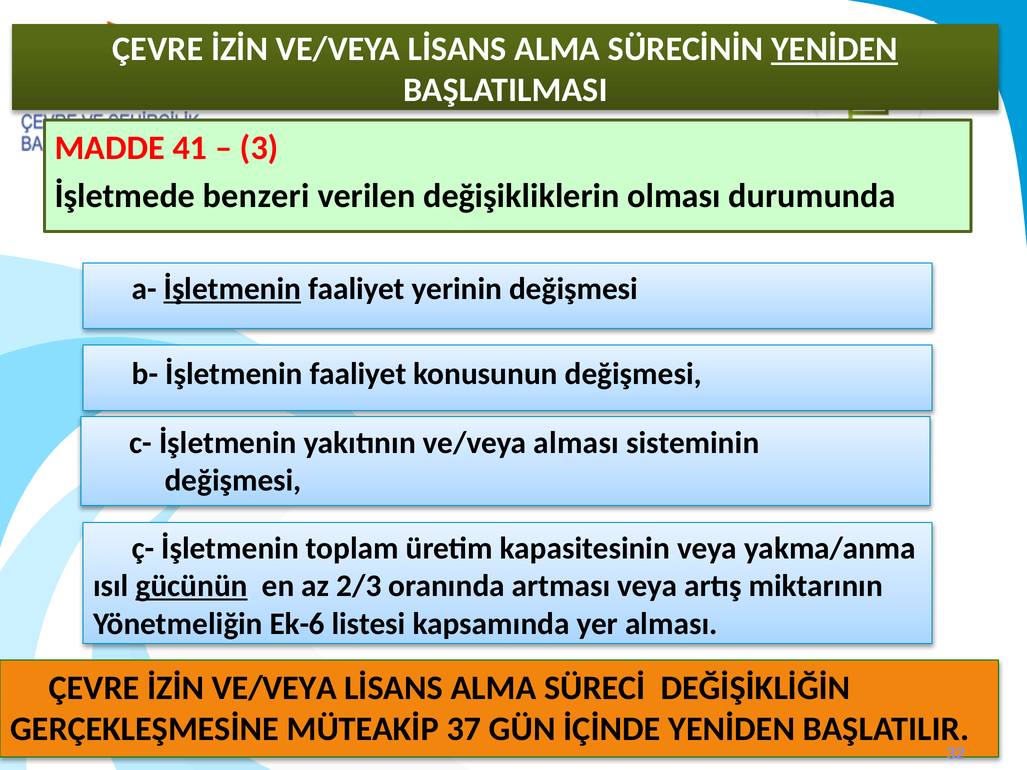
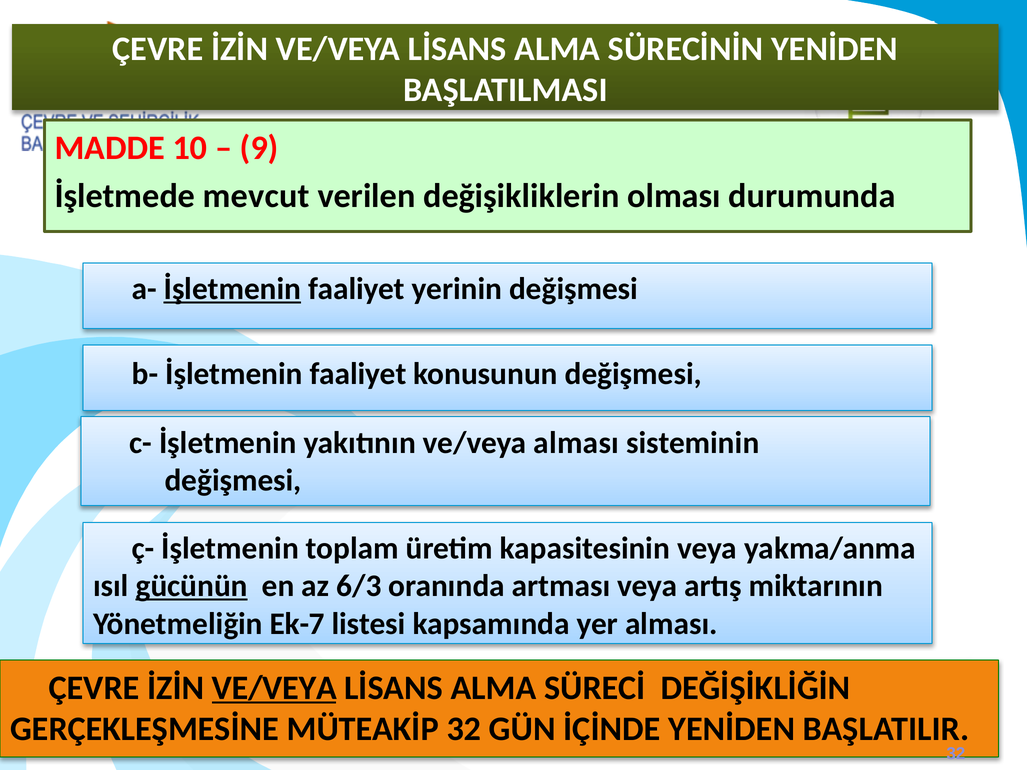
YENİDEN at (835, 49) underline: present -> none
41: 41 -> 10
3: 3 -> 9
benzeri: benzeri -> mevcut
2/3: 2/3 -> 6/3
Ek-6: Ek-6 -> Ek-7
VE/VEYA at (274, 688) underline: none -> present
MÜTEAKİP 37: 37 -> 32
